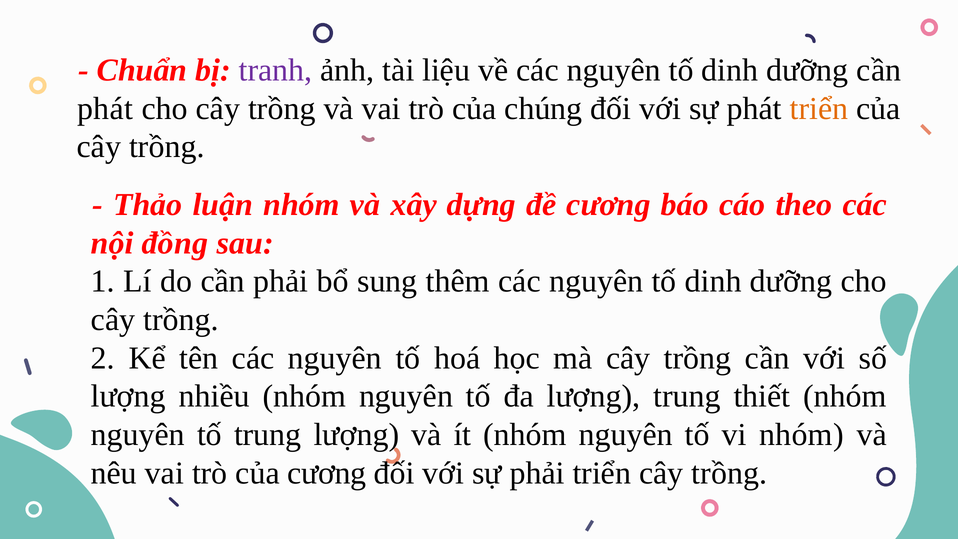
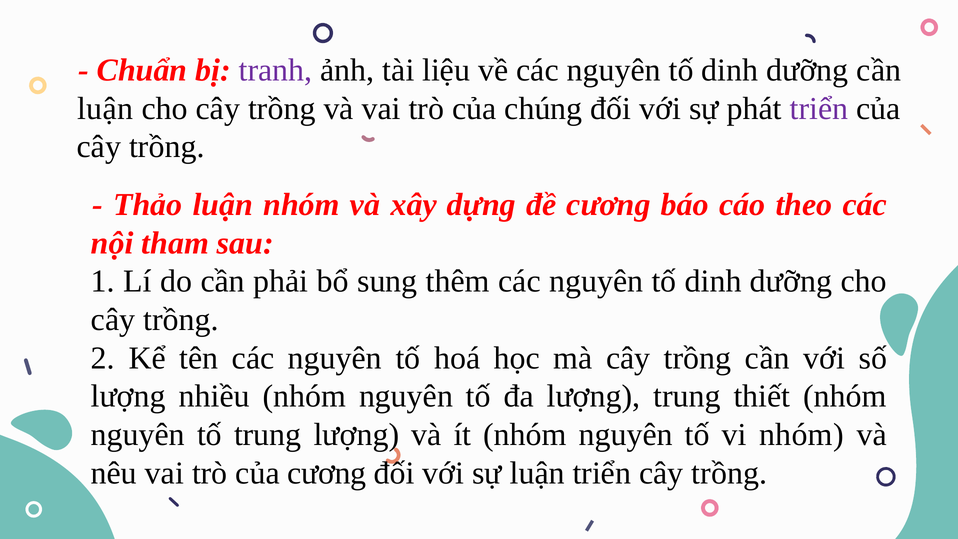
phát at (105, 109): phát -> luận
triển at (819, 109) colour: orange -> purple
đồng: đồng -> tham
sự phải: phải -> luận
